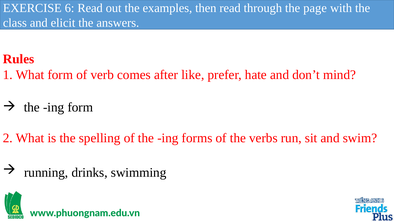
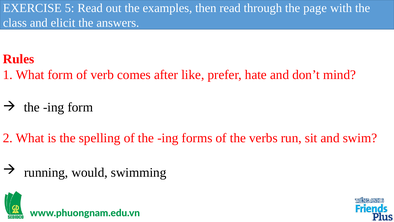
6: 6 -> 5
drinks: drinks -> would
